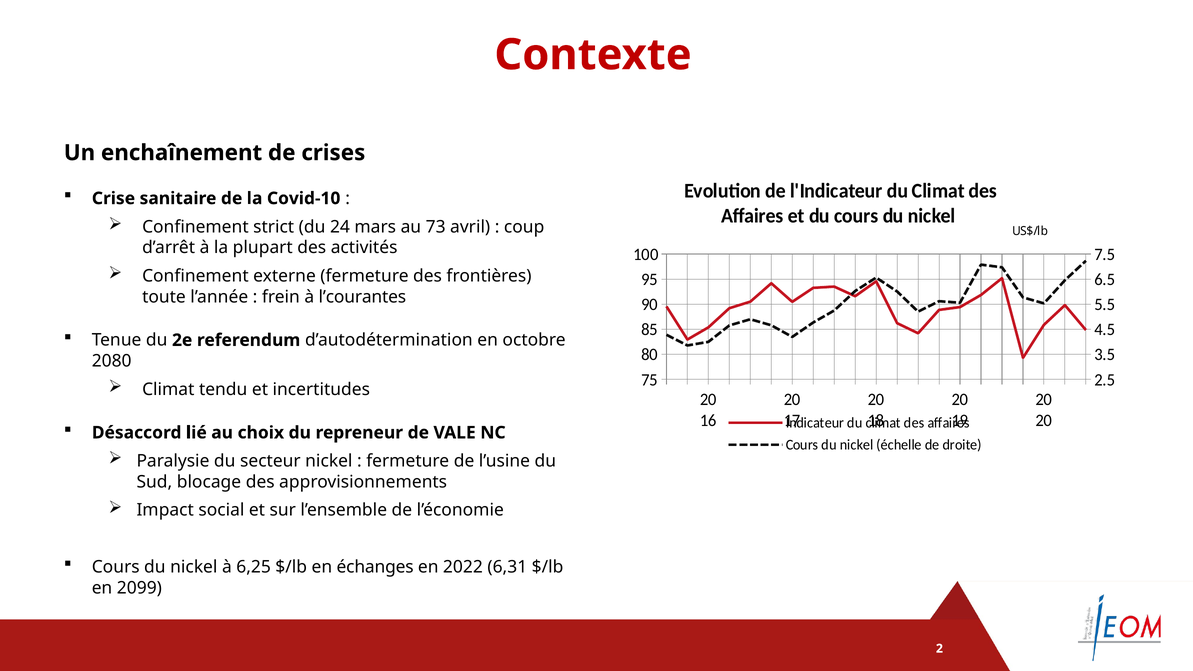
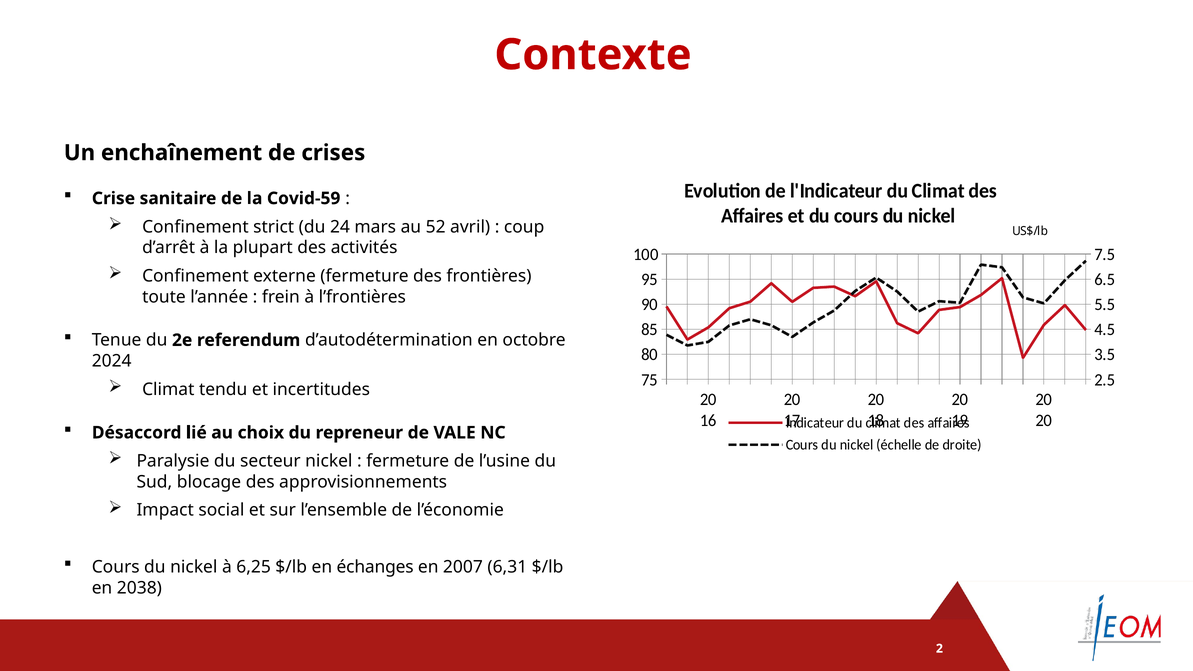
Covid-10: Covid-10 -> Covid-59
73: 73 -> 52
l’courantes: l’courantes -> l’frontières
2080: 2080 -> 2024
2022: 2022 -> 2007
2099: 2099 -> 2038
